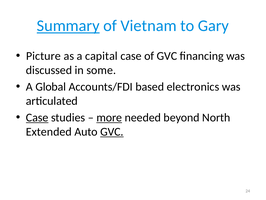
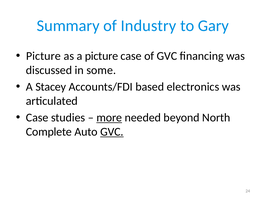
Summary underline: present -> none
Vietnam: Vietnam -> Industry
a capital: capital -> picture
Global: Global -> Stacey
Case at (37, 117) underline: present -> none
Extended: Extended -> Complete
